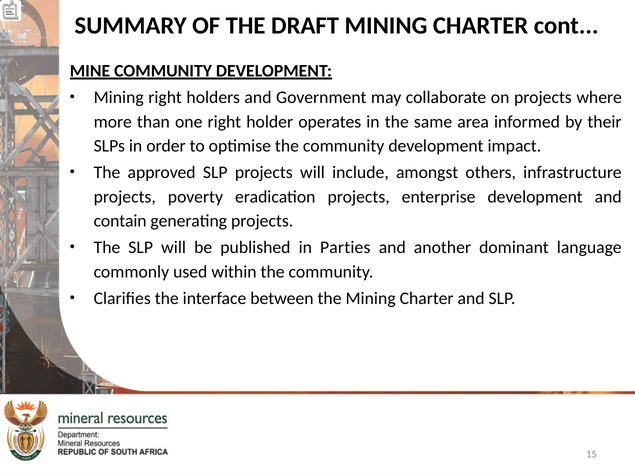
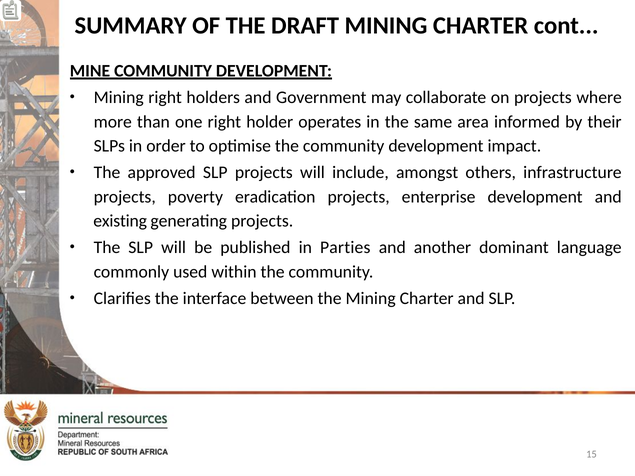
contain: contain -> existing
